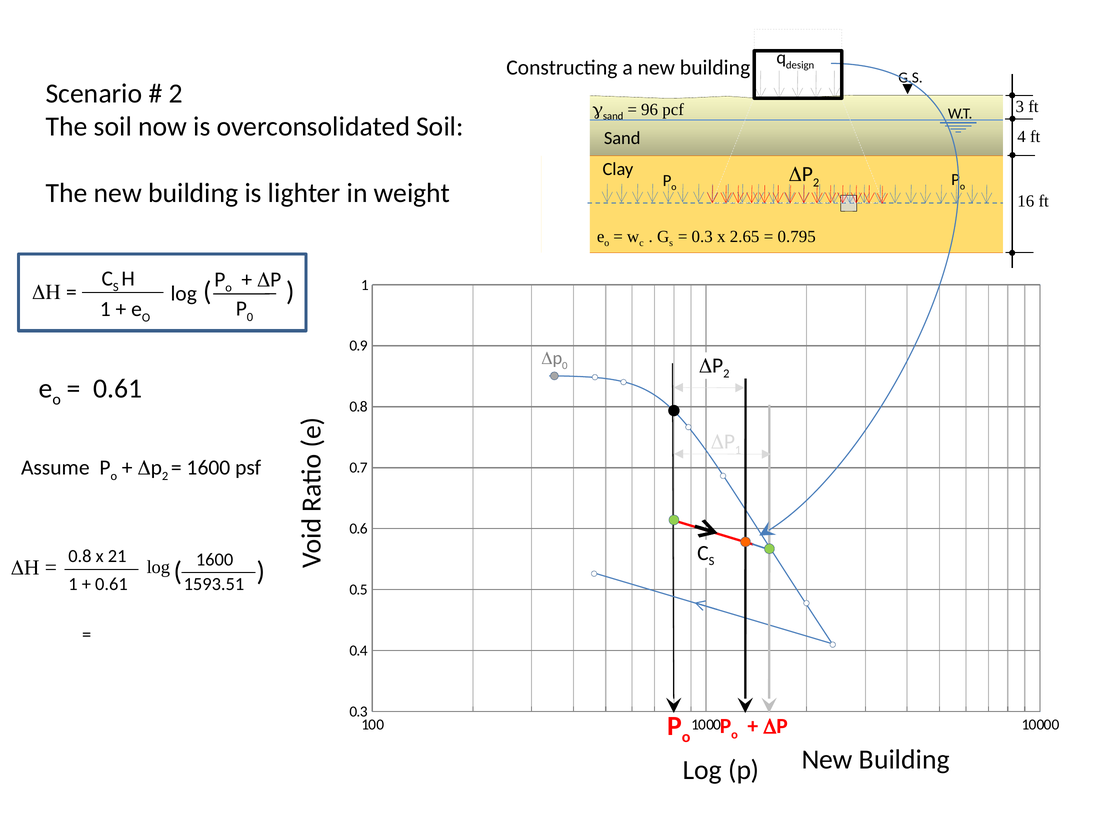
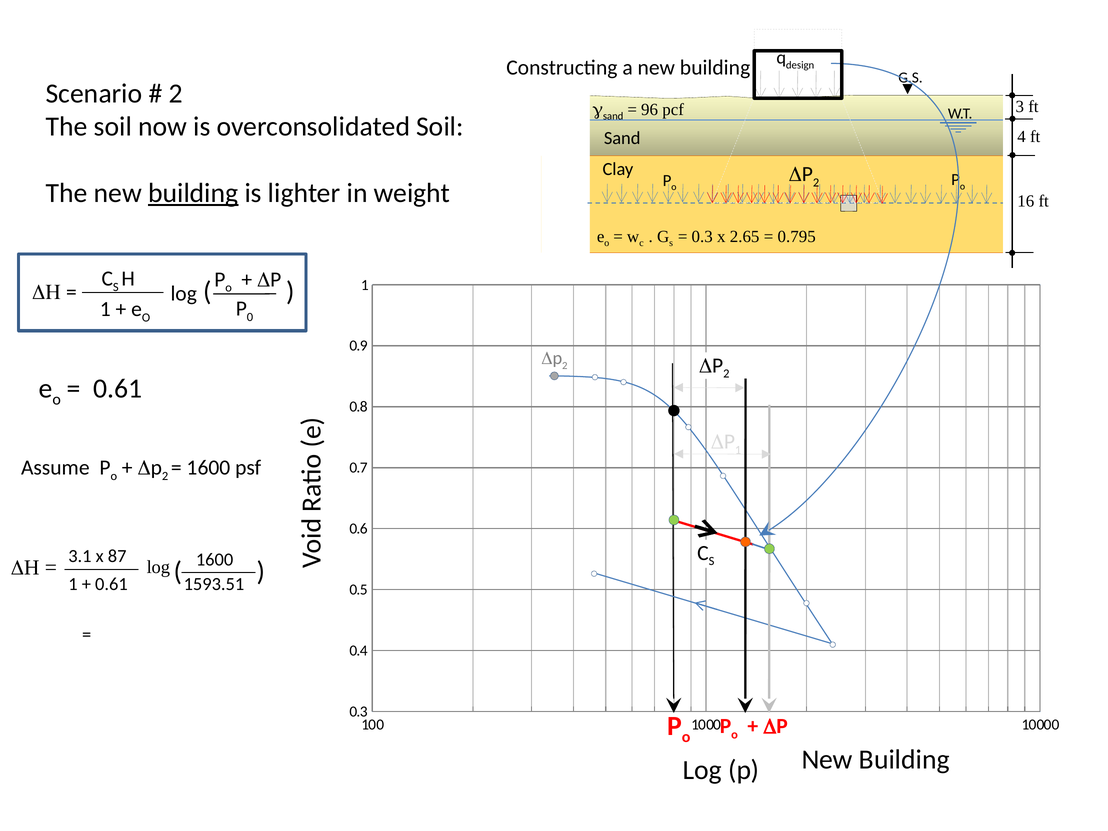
building at (193, 193) underline: none -> present
0 at (565, 365): 0 -> 2
0.8 at (80, 556): 0.8 -> 3.1
21: 21 -> 87
